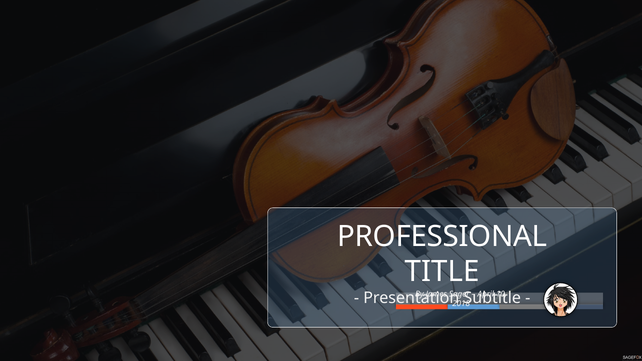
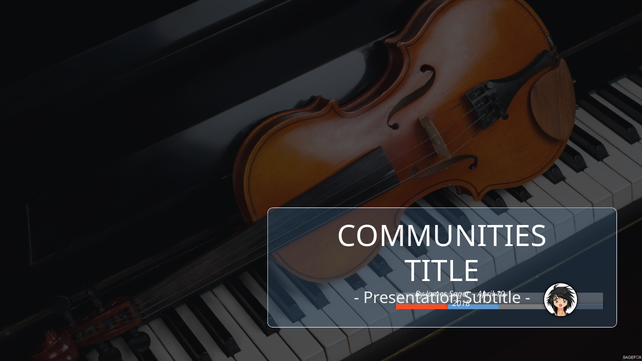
PROFESSIONAL: PROFESSIONAL -> COMMUNITIES
